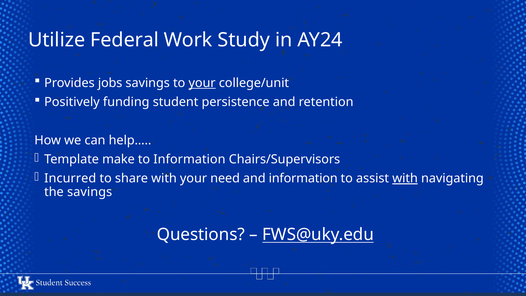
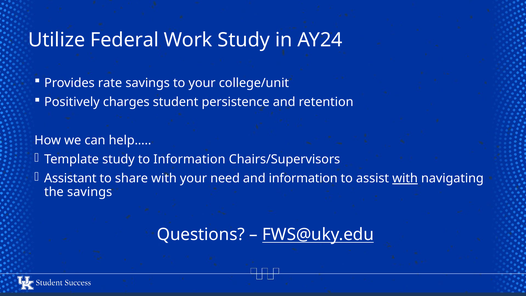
jobs: jobs -> rate
your at (202, 83) underline: present -> none
funding: funding -> charges
Template make: make -> study
Incurred: Incurred -> Assistant
